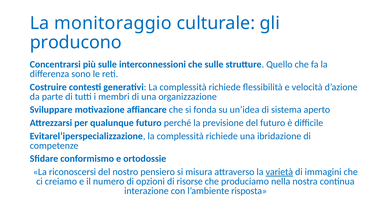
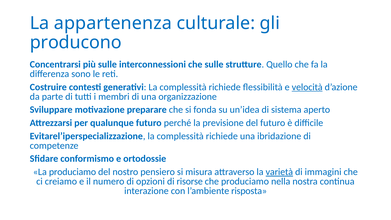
monitoraggio: monitoraggio -> appartenenza
velocità underline: none -> present
affiancare: affiancare -> preparare
La riconoscersi: riconoscersi -> produciamo
